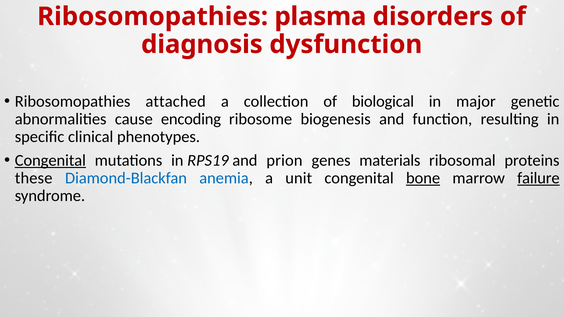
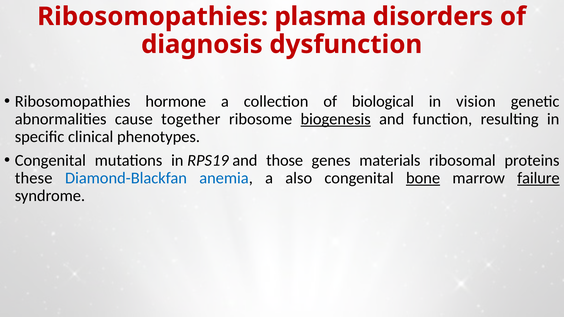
attached: attached -> hormone
major: major -> vision
encoding: encoding -> together
biogenesis underline: none -> present
Congenital at (50, 161) underline: present -> none
prion: prion -> those
unit: unit -> also
